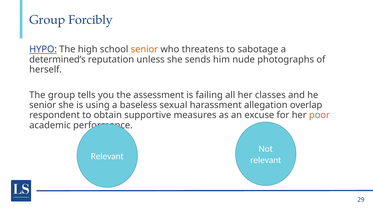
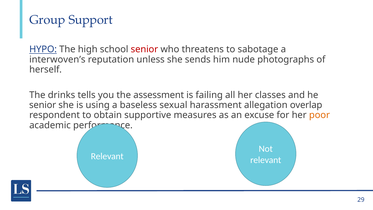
Forcibly: Forcibly -> Support
senior at (144, 49) colour: orange -> red
determined’s: determined’s -> interwoven’s
The group: group -> drinks
